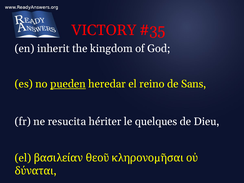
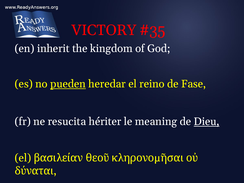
Sans: Sans -> Fase
quelques: quelques -> meaning
Dieu underline: none -> present
